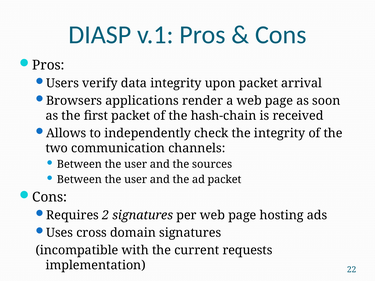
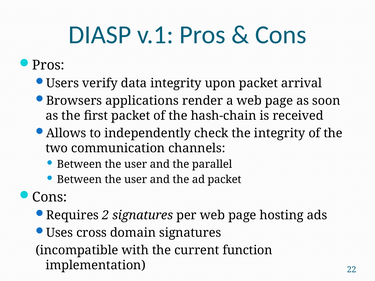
sources: sources -> parallel
requests: requests -> function
